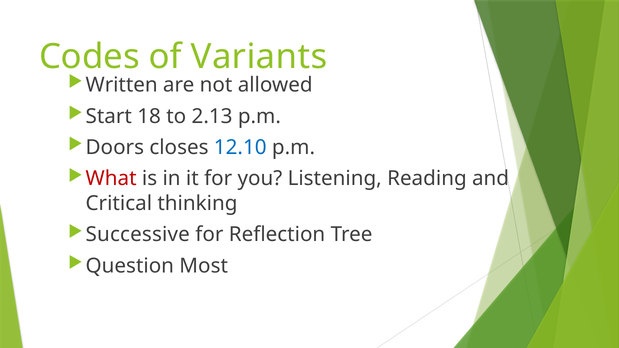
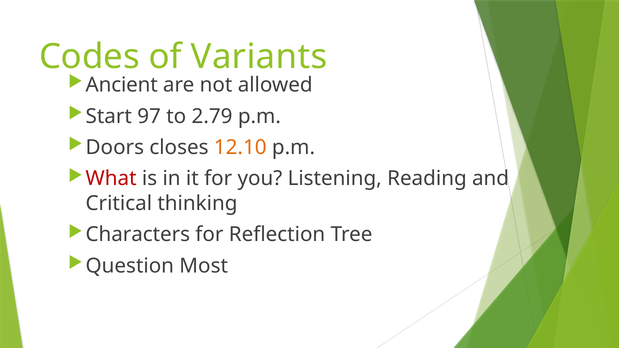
Written: Written -> Ancient
18: 18 -> 97
2.13: 2.13 -> 2.79
12.10 colour: blue -> orange
Successive: Successive -> Characters
